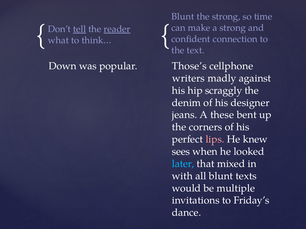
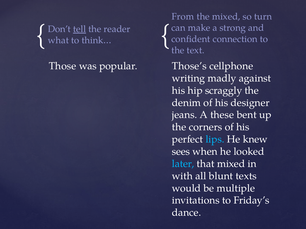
Blunt at (183, 17): Blunt -> From
the strong: strong -> mixed
time: time -> turn
reader underline: present -> none
Down: Down -> Those
writers: writers -> writing
lips colour: pink -> light blue
